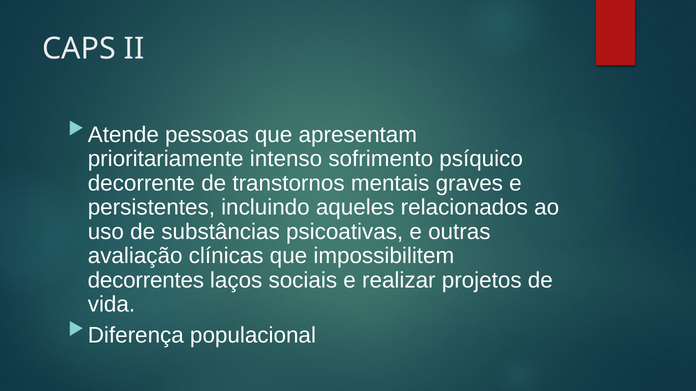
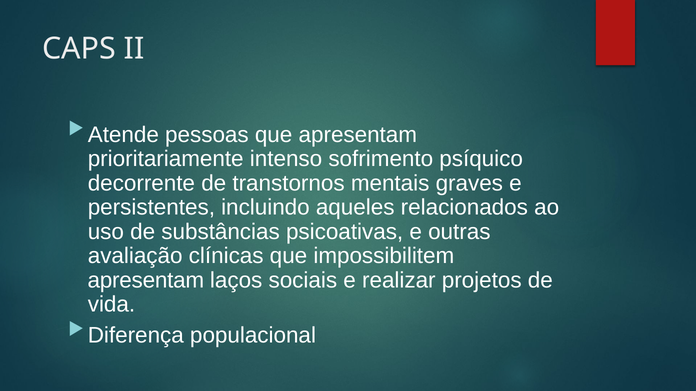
decorrentes at (146, 281): decorrentes -> apresentam
